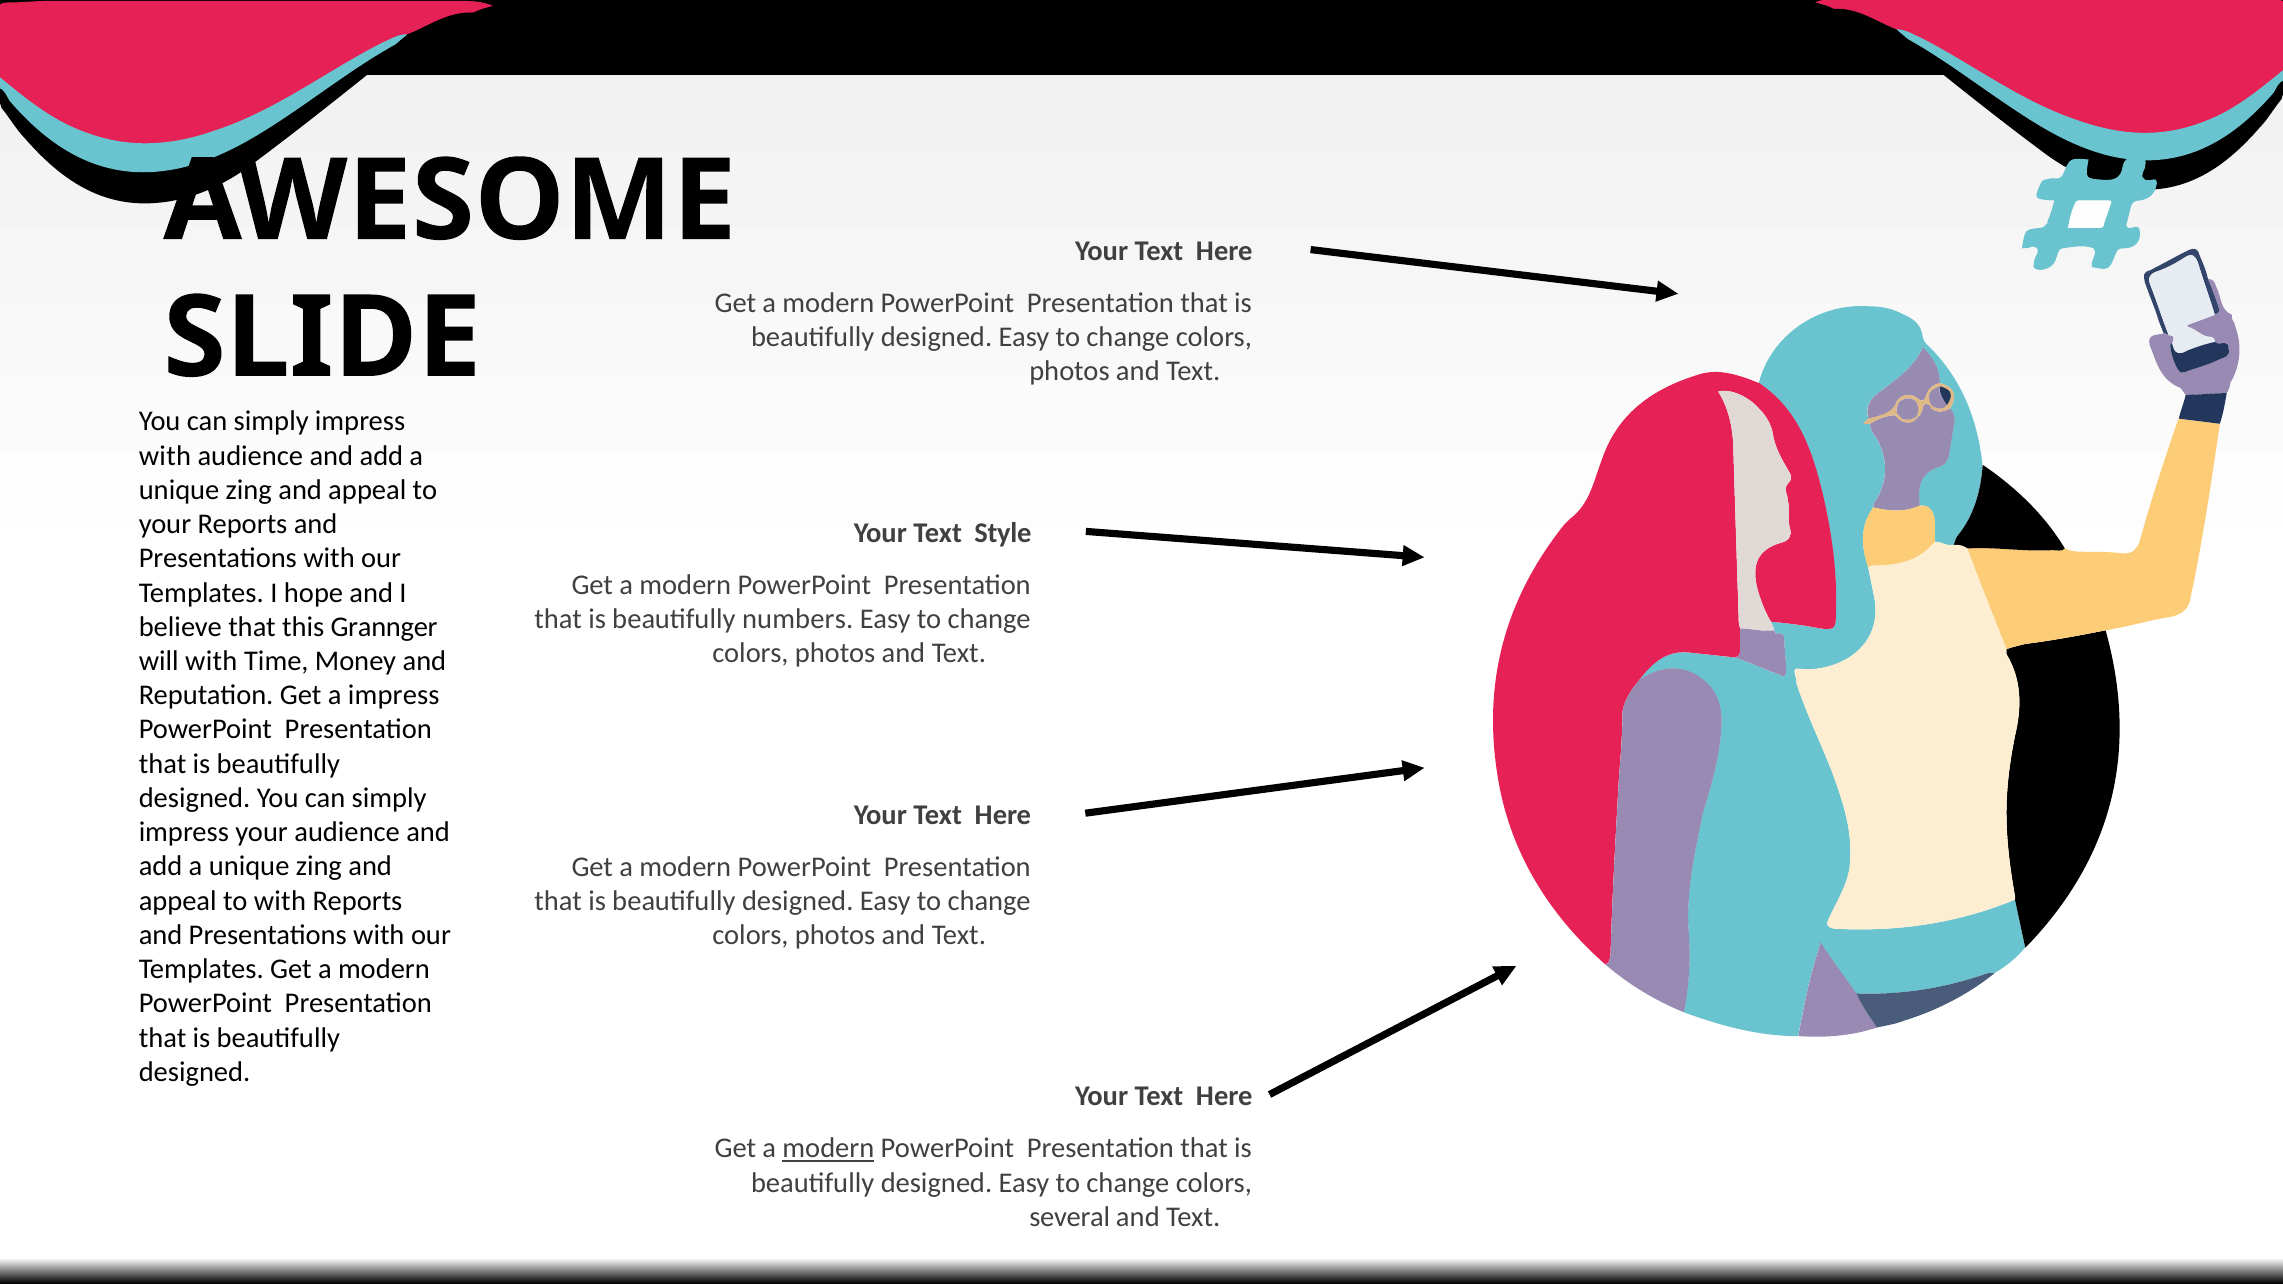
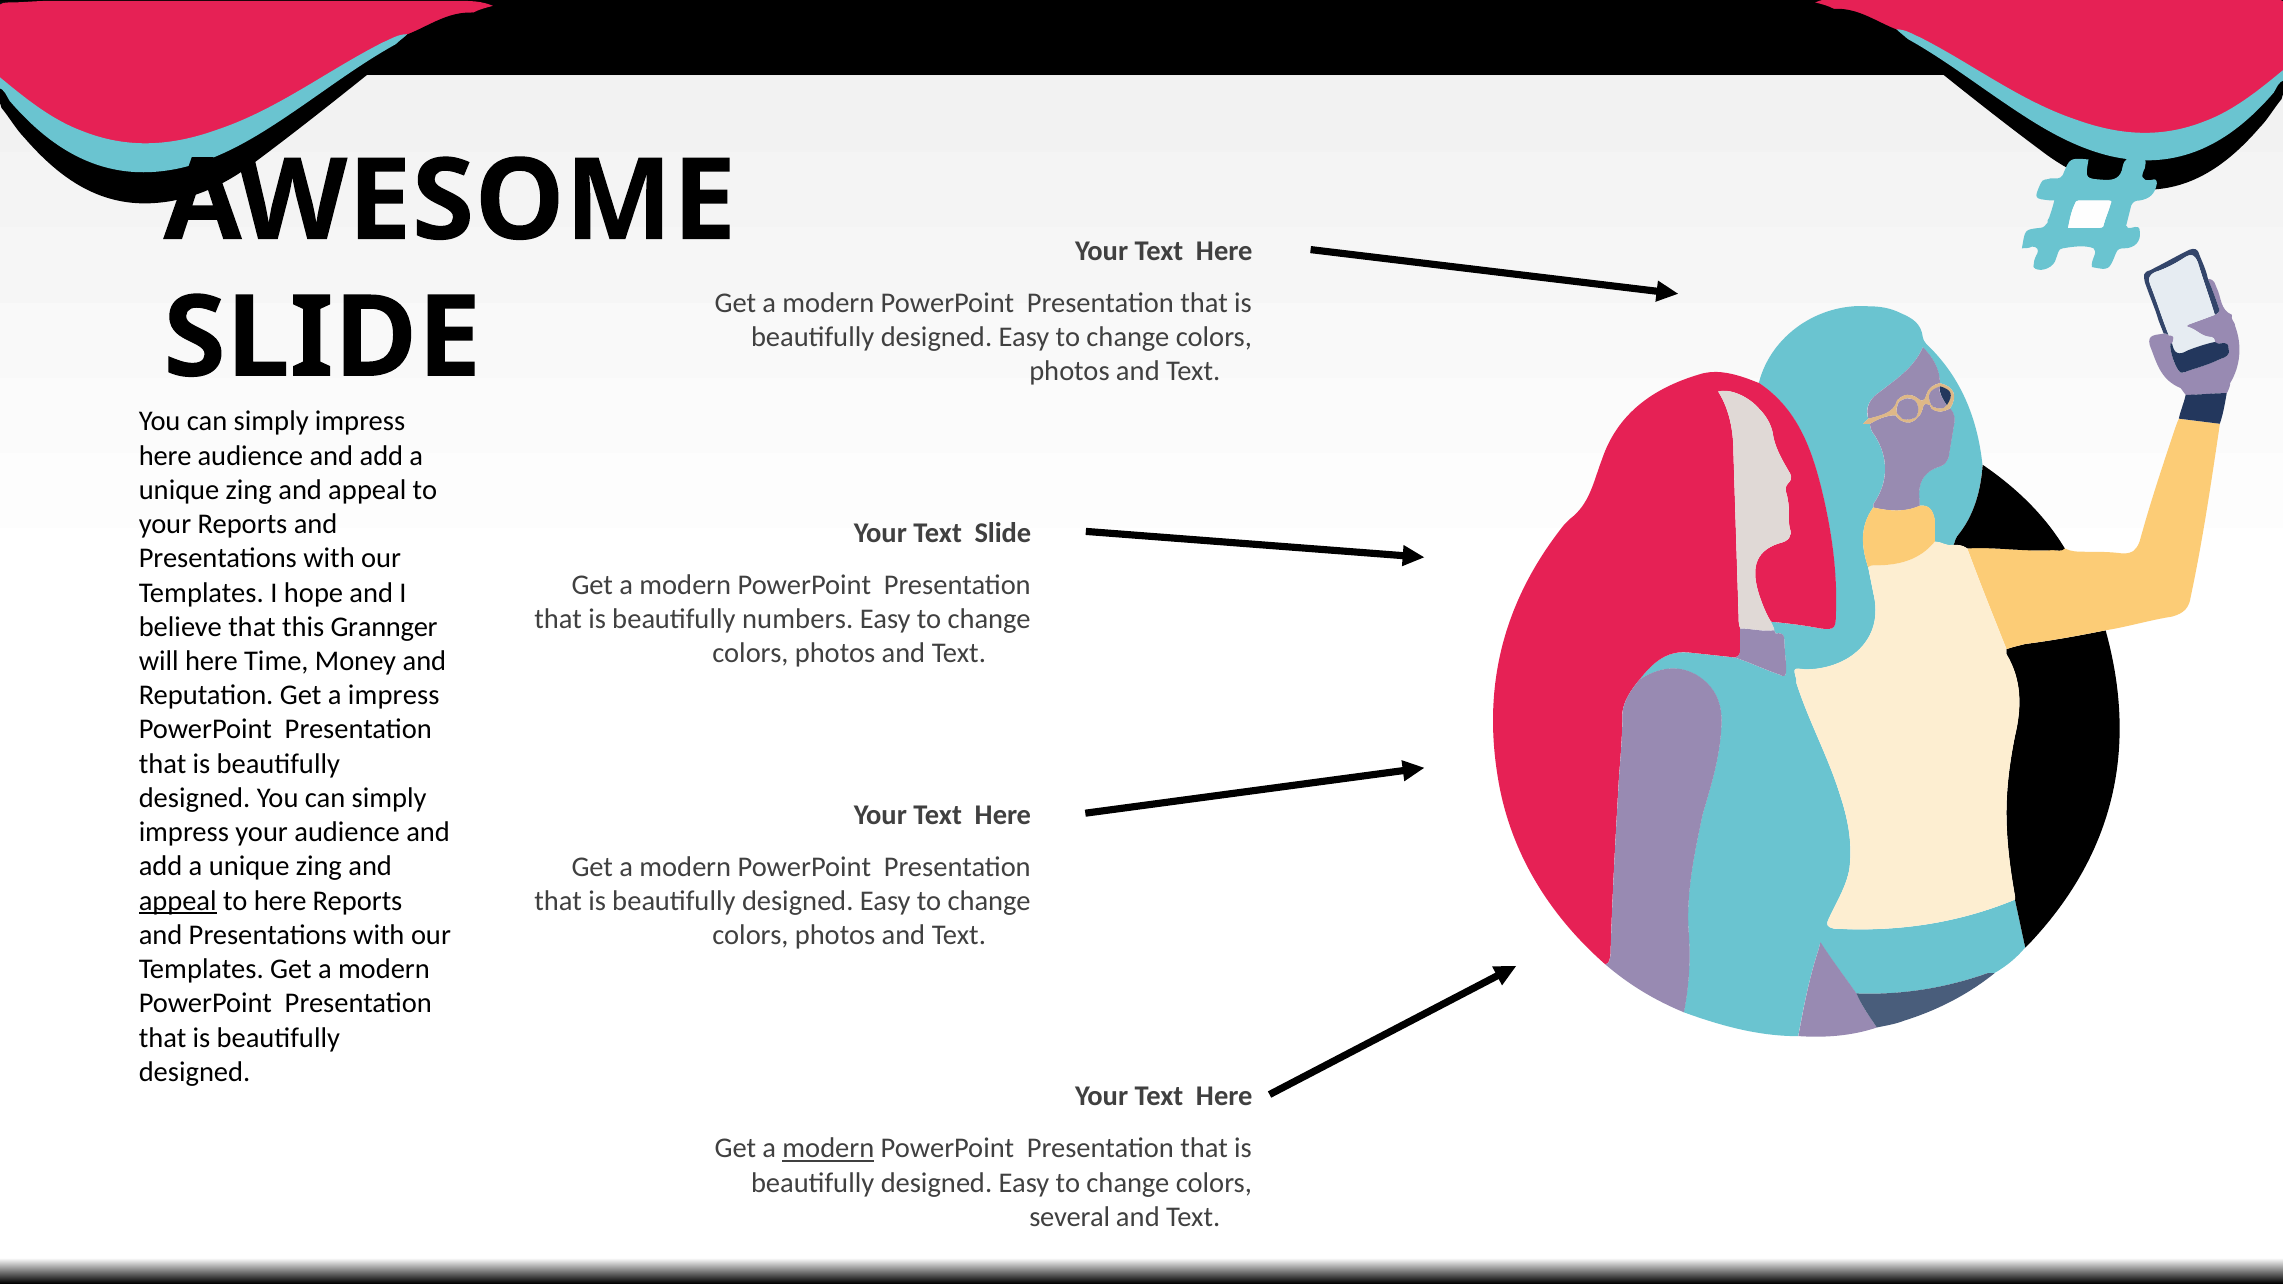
with at (165, 456): with -> here
Text Style: Style -> Slide
will with: with -> here
appeal at (178, 901) underline: none -> present
to with: with -> here
